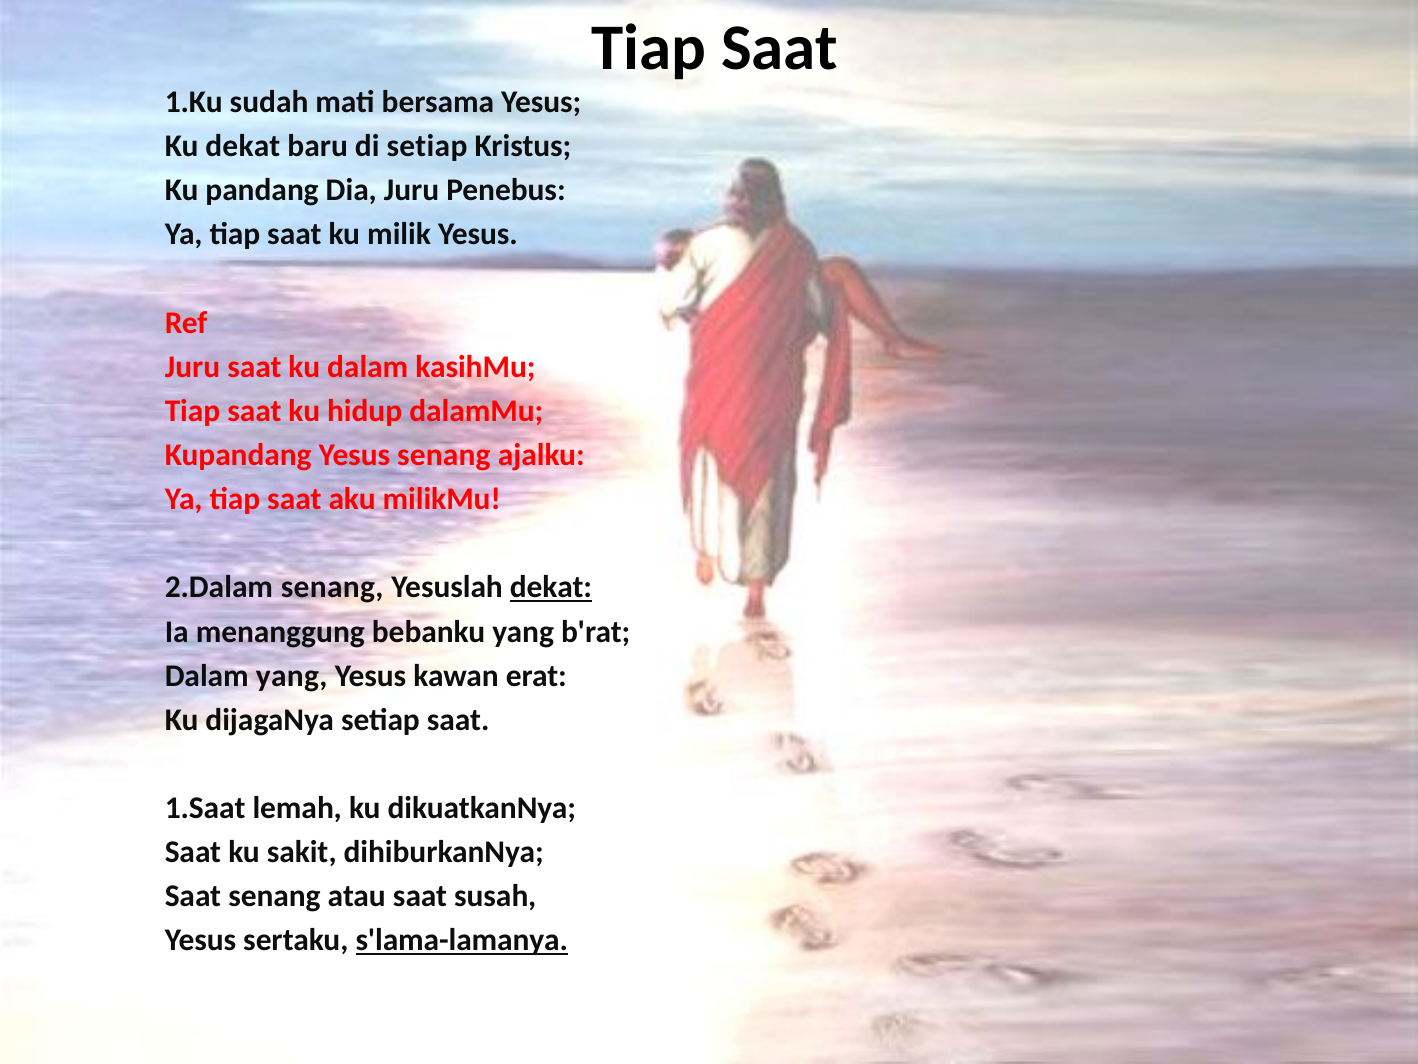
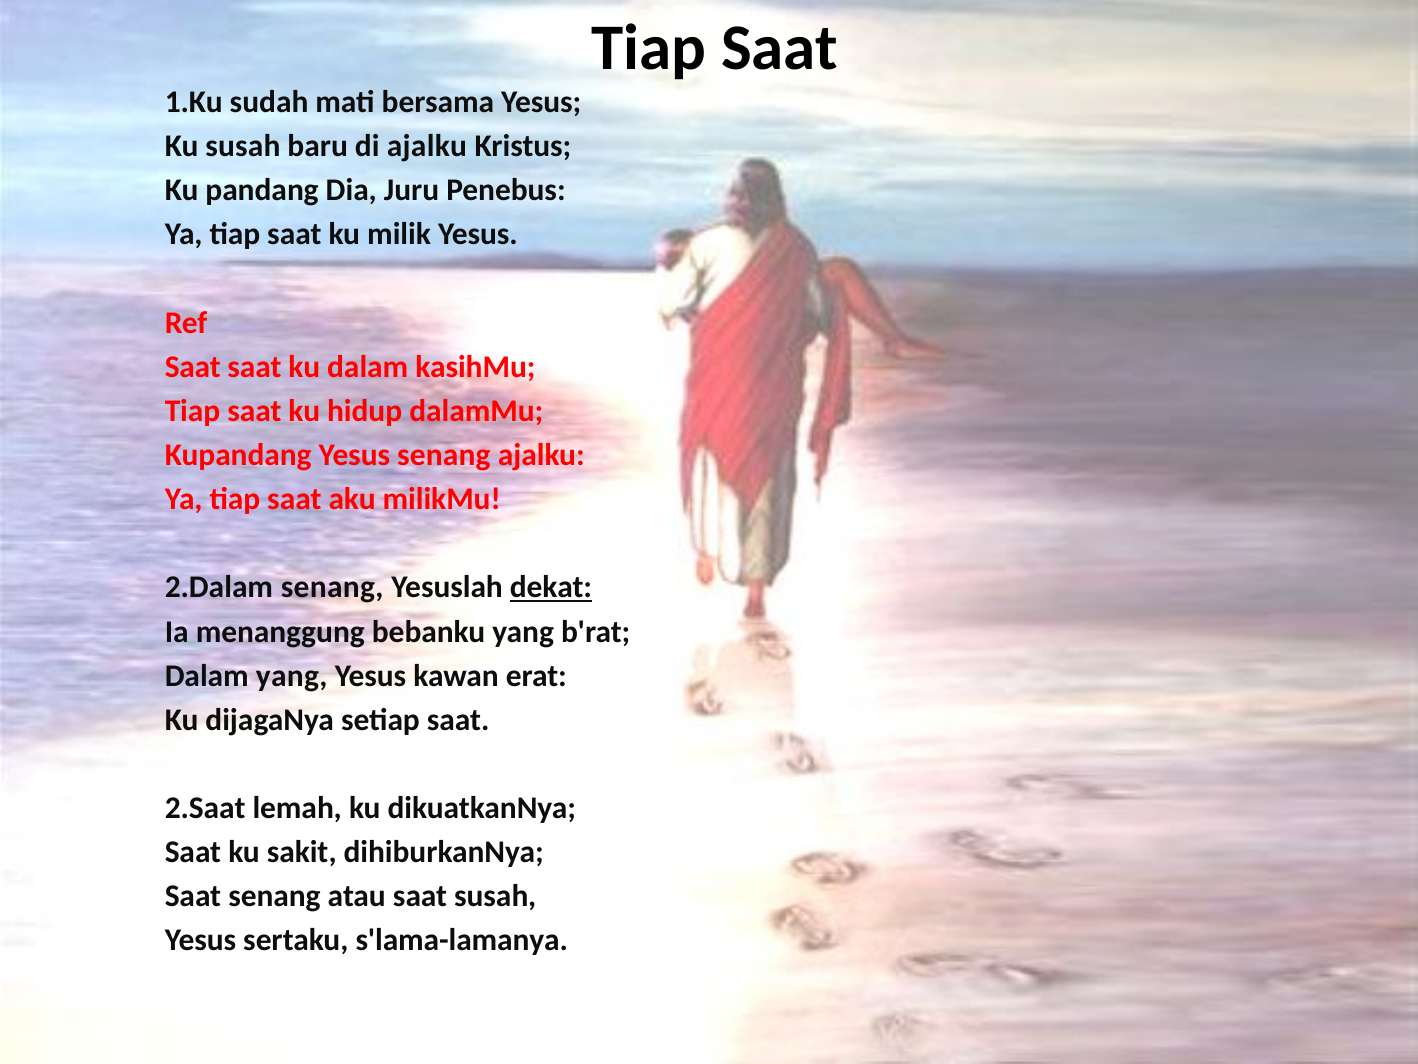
Ku dekat: dekat -> susah
di setiap: setiap -> ajalku
Juru at (193, 367): Juru -> Saat
1.Saat: 1.Saat -> 2.Saat
s'lama-lamanya underline: present -> none
